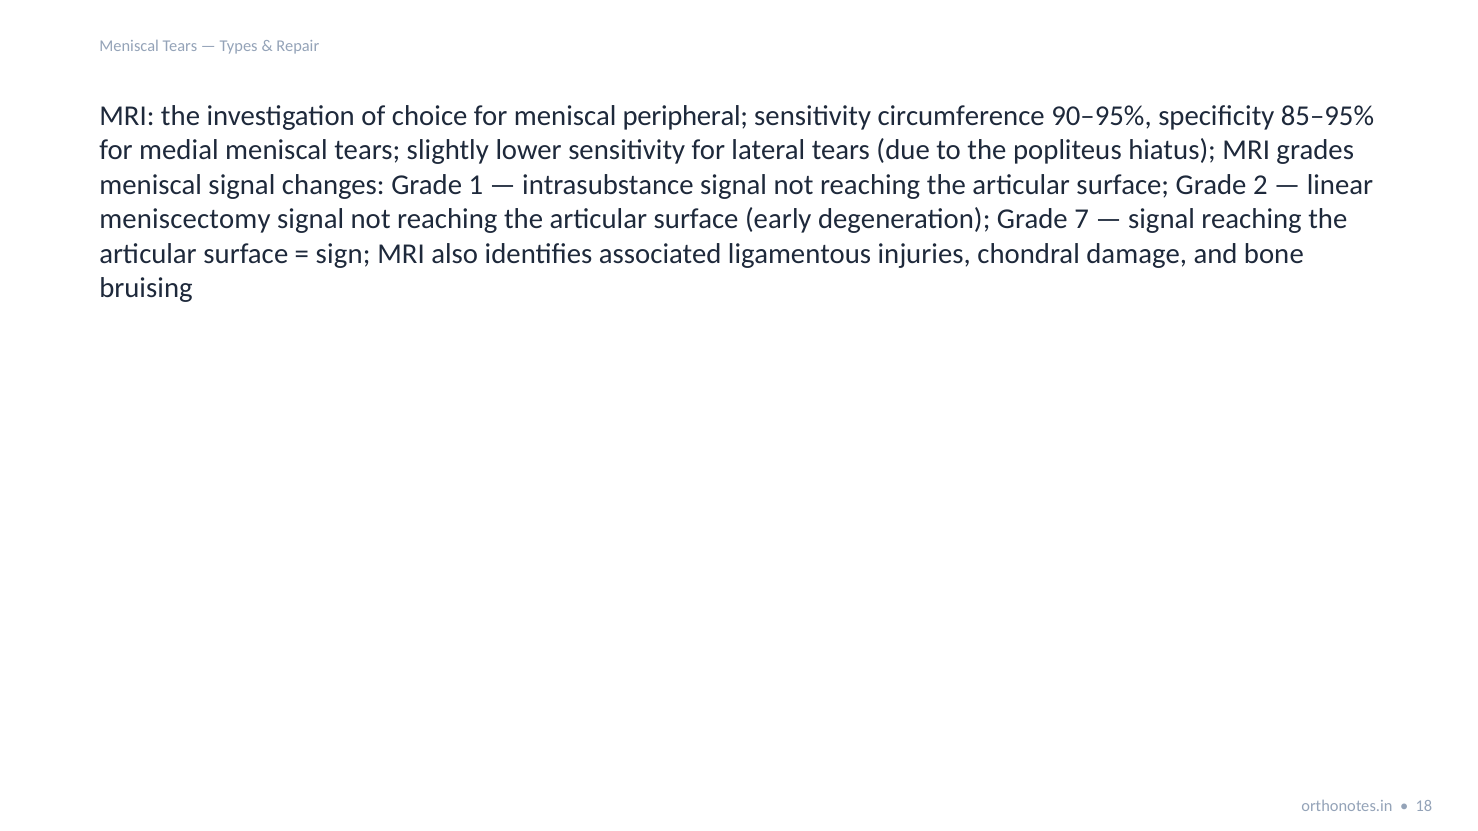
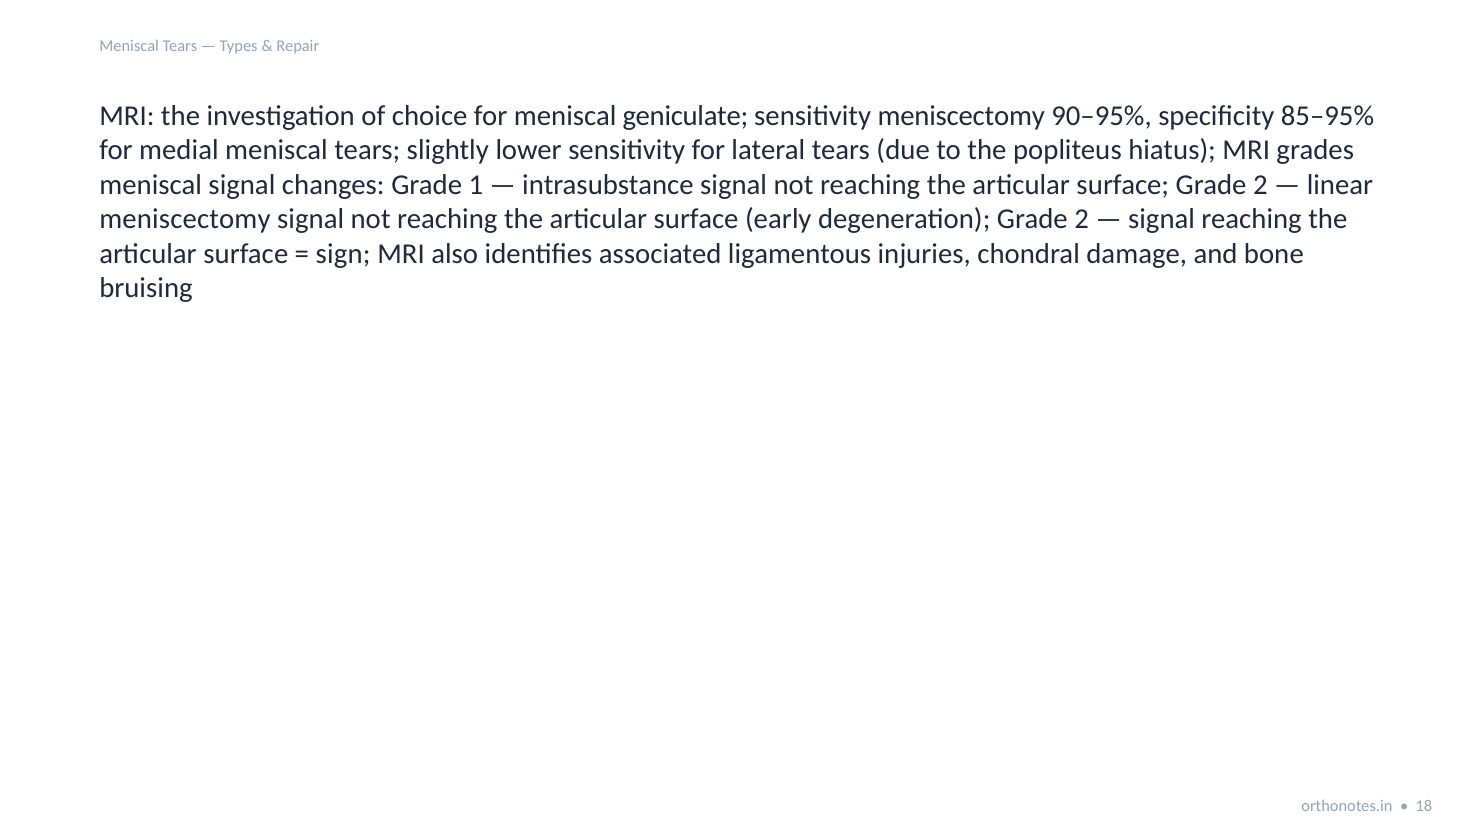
peripheral: peripheral -> geniculate
sensitivity circumference: circumference -> meniscectomy
degeneration Grade 7: 7 -> 2
